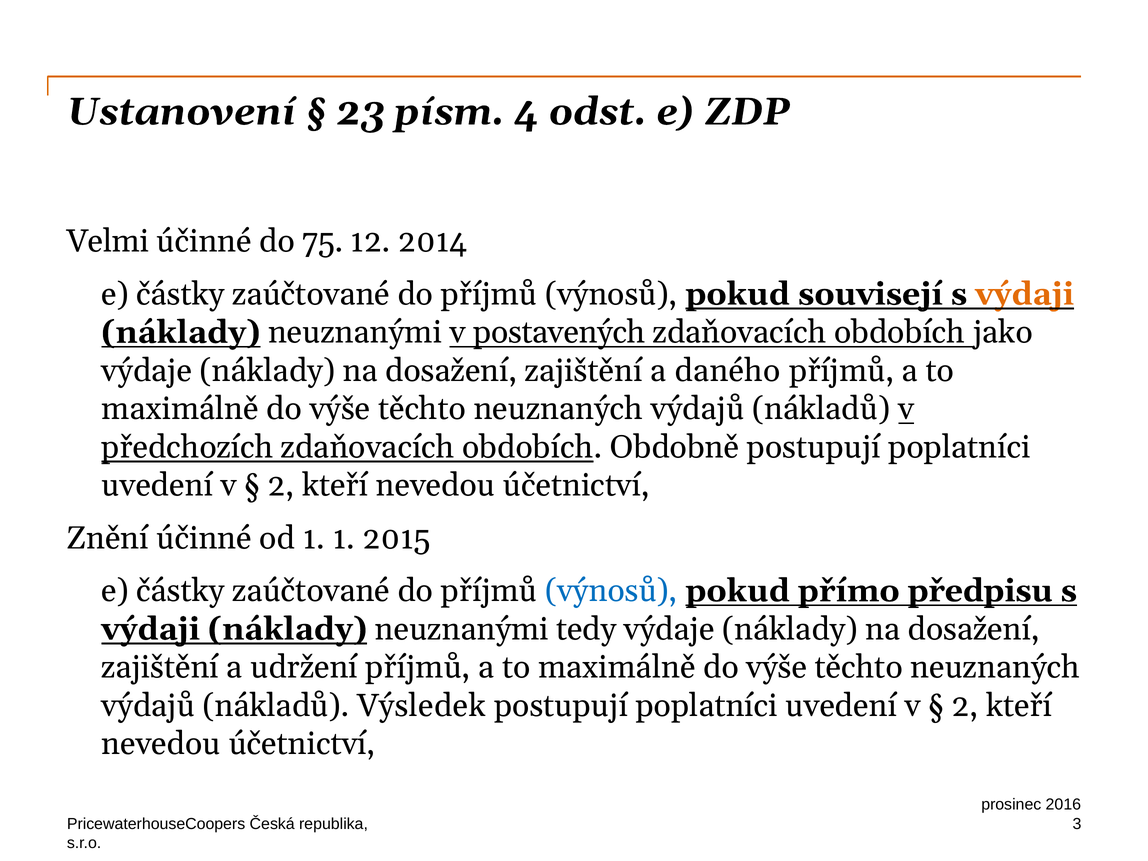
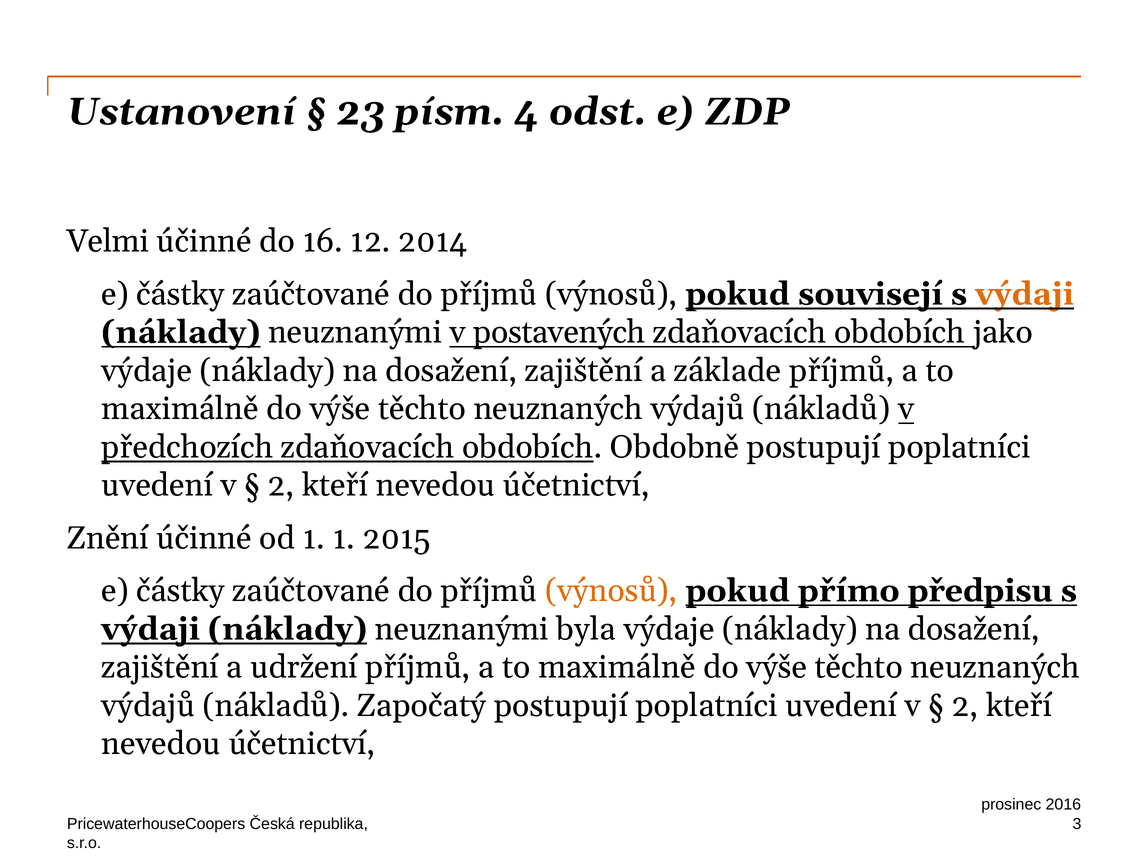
75: 75 -> 16
daného: daného -> základe
výnosů at (611, 591) colour: blue -> orange
tedy: tedy -> byla
Výsledek: Výsledek -> Započatý
